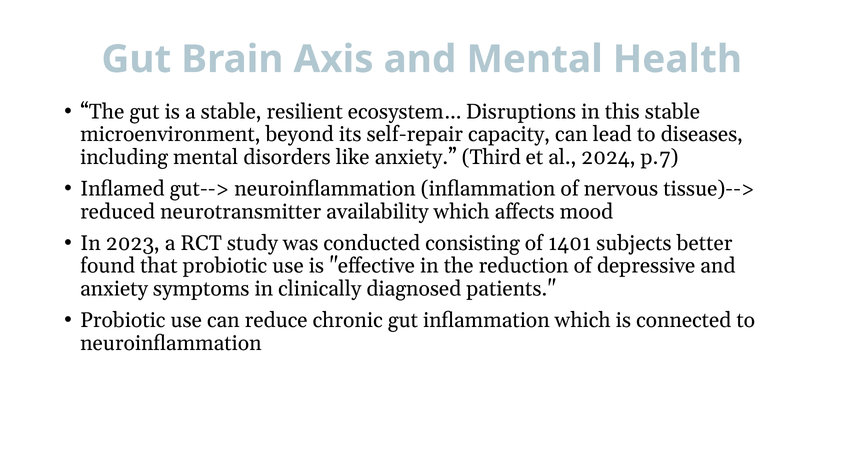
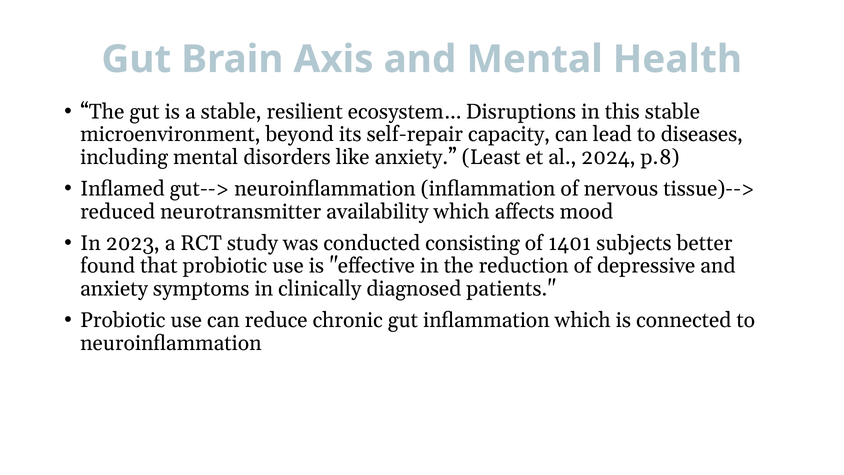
Third: Third -> Least
7: 7 -> 8
